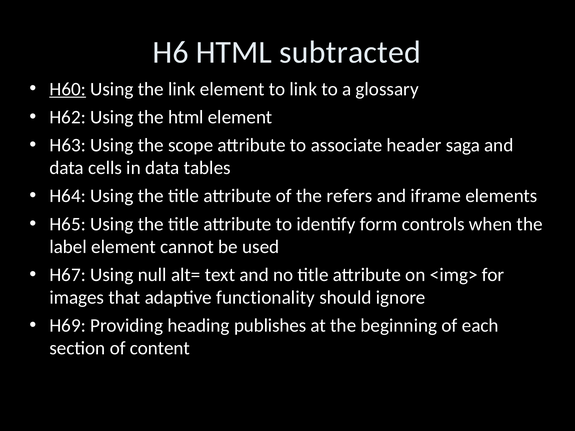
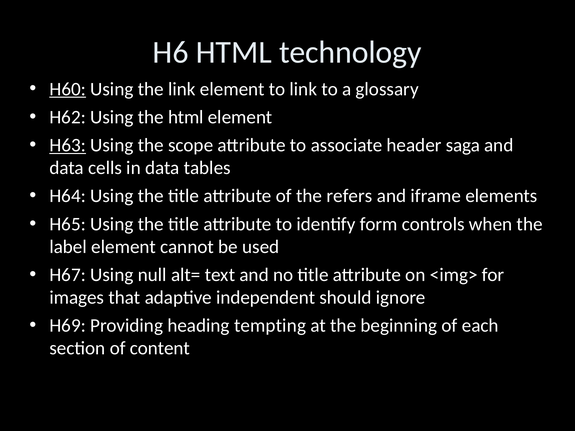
subtracted: subtracted -> technology
H63 underline: none -> present
functionality: functionality -> independent
publishes: publishes -> tempting
